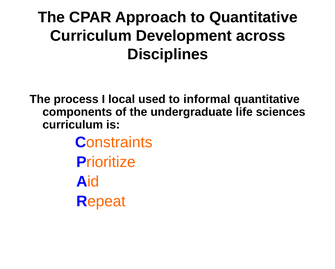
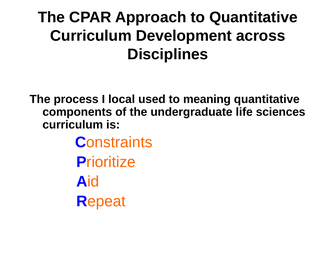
informal: informal -> meaning
